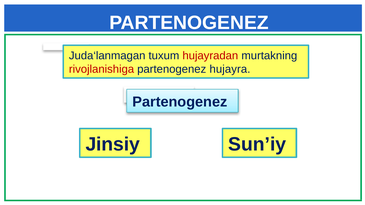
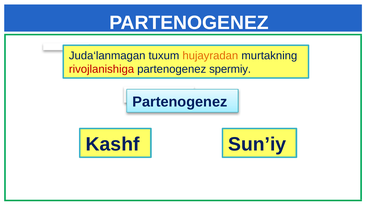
hujayradan colour: red -> orange
hujayra: hujayra -> spermiy
Jinsiy: Jinsiy -> Kashf
